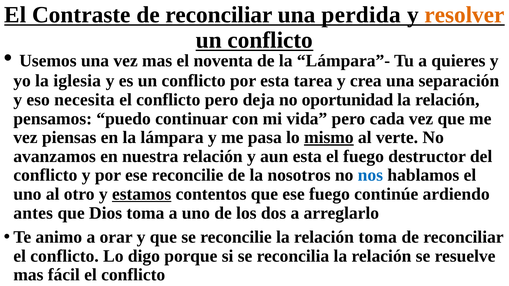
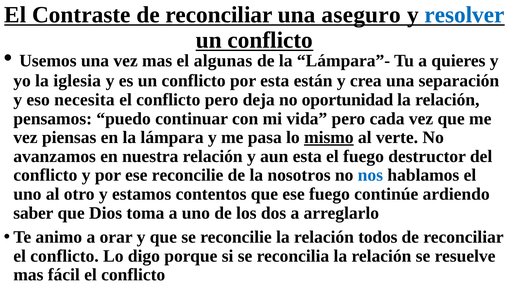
perdida: perdida -> aseguro
resolver colour: orange -> blue
noventa: noventa -> algunas
tarea: tarea -> están
estamos underline: present -> none
antes: antes -> saber
relación toma: toma -> todos
